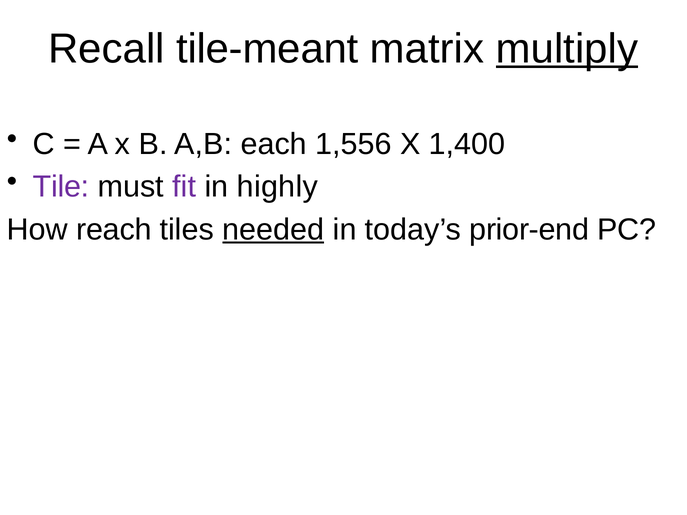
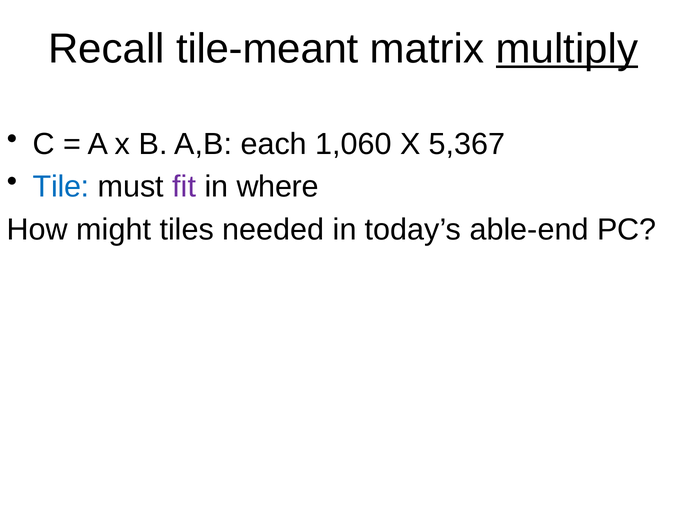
1,556: 1,556 -> 1,060
1,400: 1,400 -> 5,367
Tile colour: purple -> blue
highly: highly -> where
reach: reach -> might
needed underline: present -> none
prior-end: prior-end -> able-end
